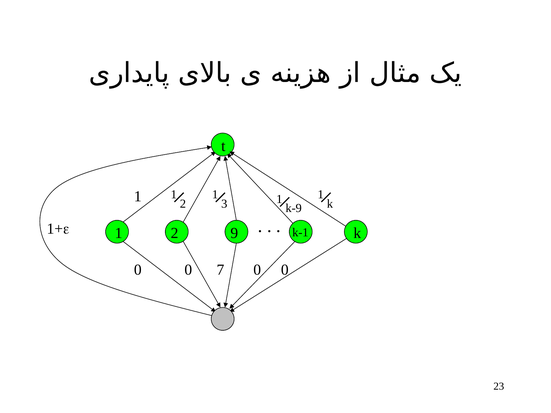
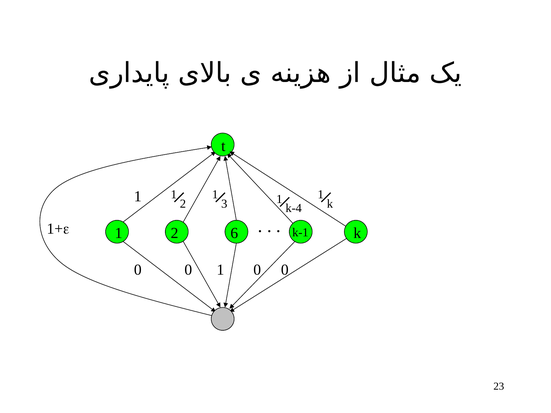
k-9: k-9 -> k-4
9: 9 -> 6
0 0 7: 7 -> 1
